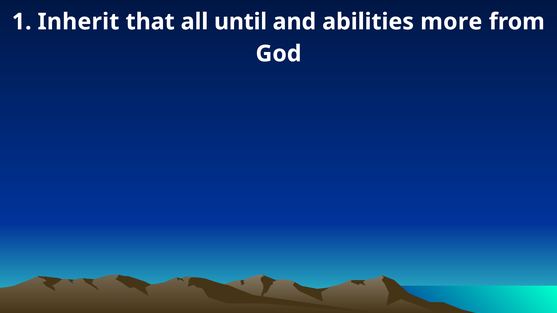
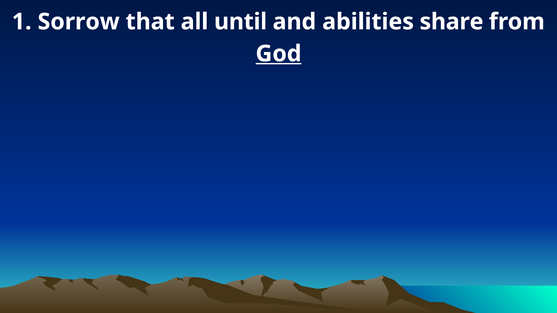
Inherit: Inherit -> Sorrow
more: more -> share
God underline: none -> present
